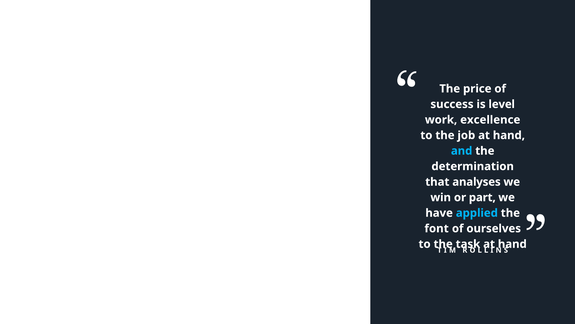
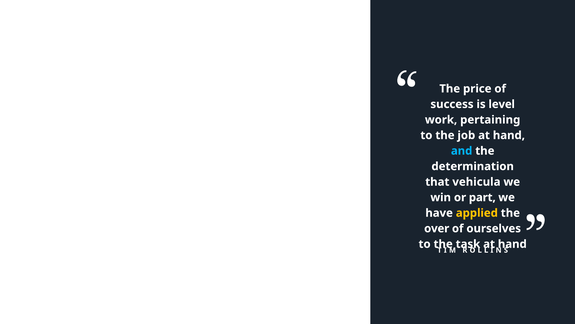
excellence: excellence -> pertaining
analyses: analyses -> vehicula
applied colour: light blue -> yellow
font: font -> over
